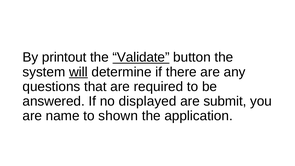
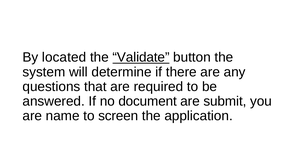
printout: printout -> located
will underline: present -> none
displayed: displayed -> document
shown: shown -> screen
